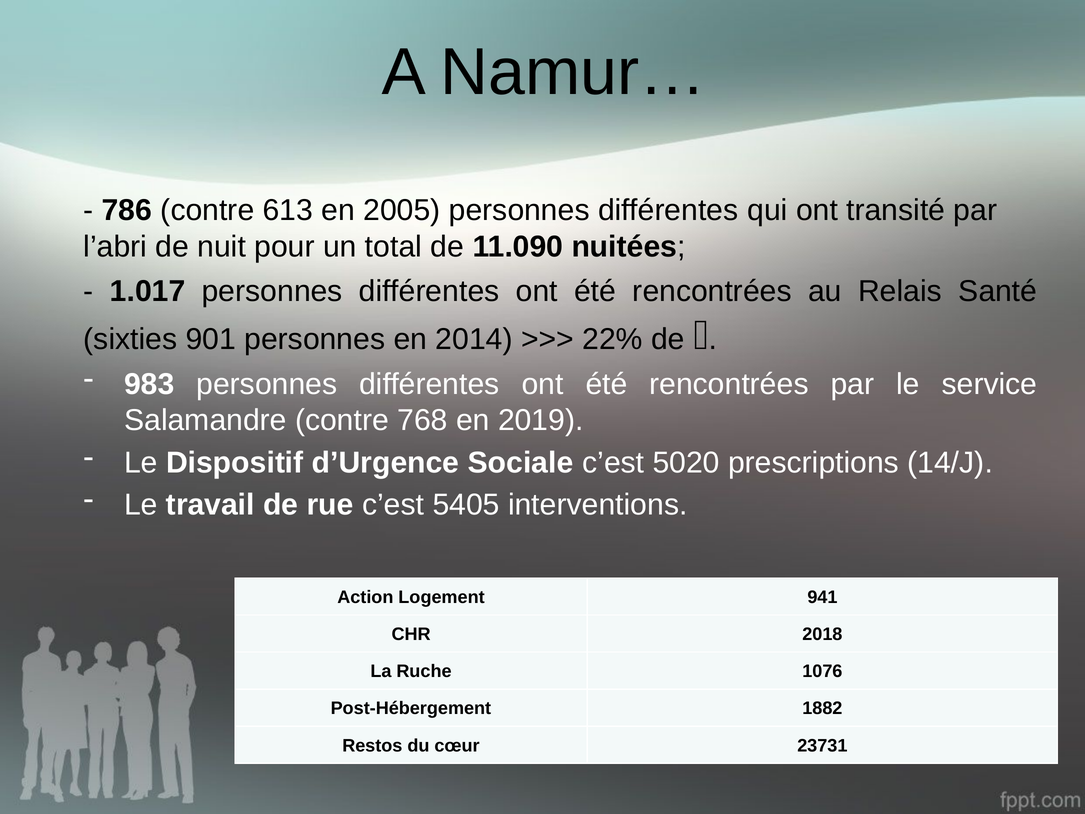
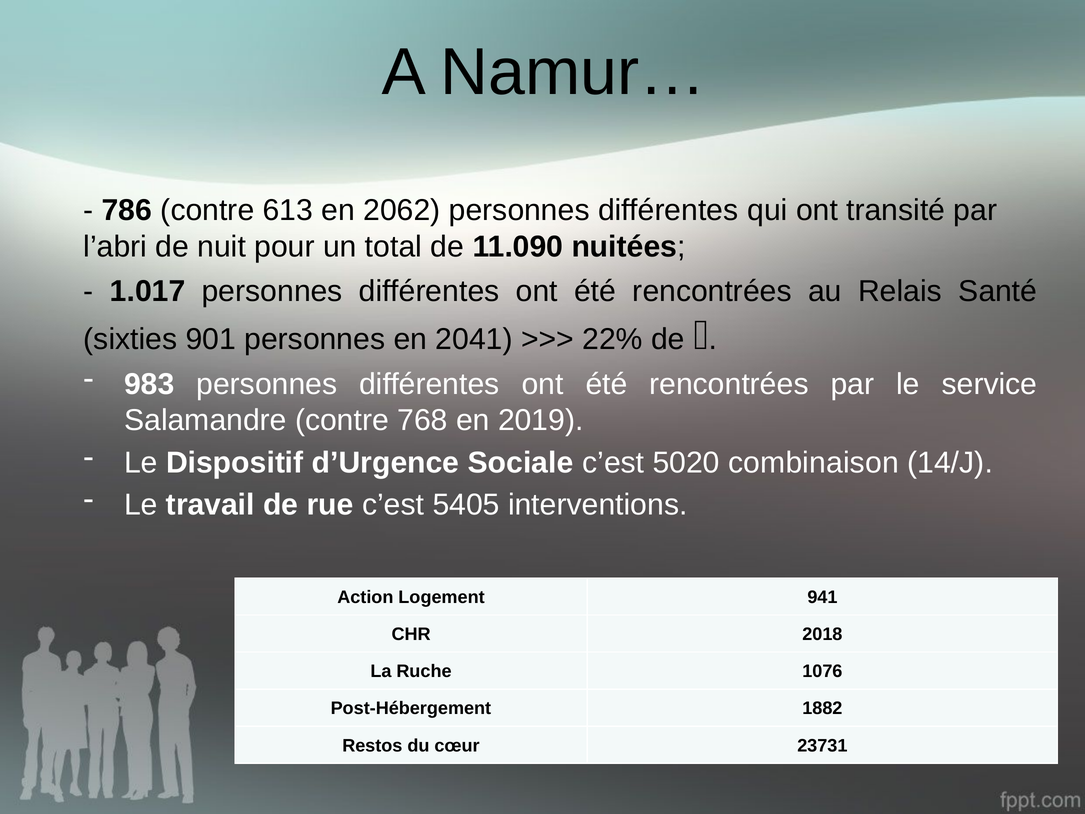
2005: 2005 -> 2062
2014: 2014 -> 2041
prescriptions: prescriptions -> combinaison
